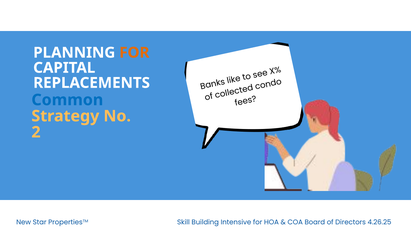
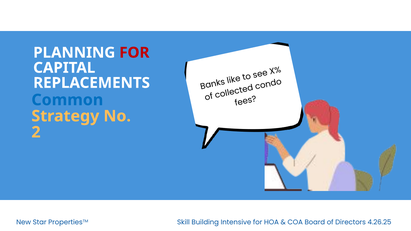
FOR at (134, 53) colour: orange -> red
